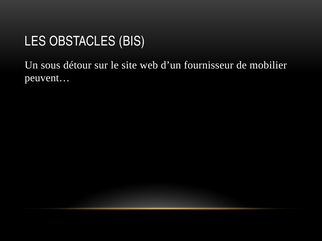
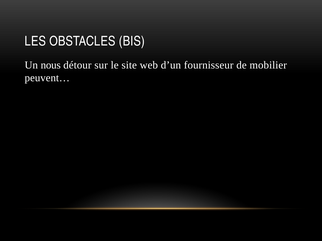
sous: sous -> nous
